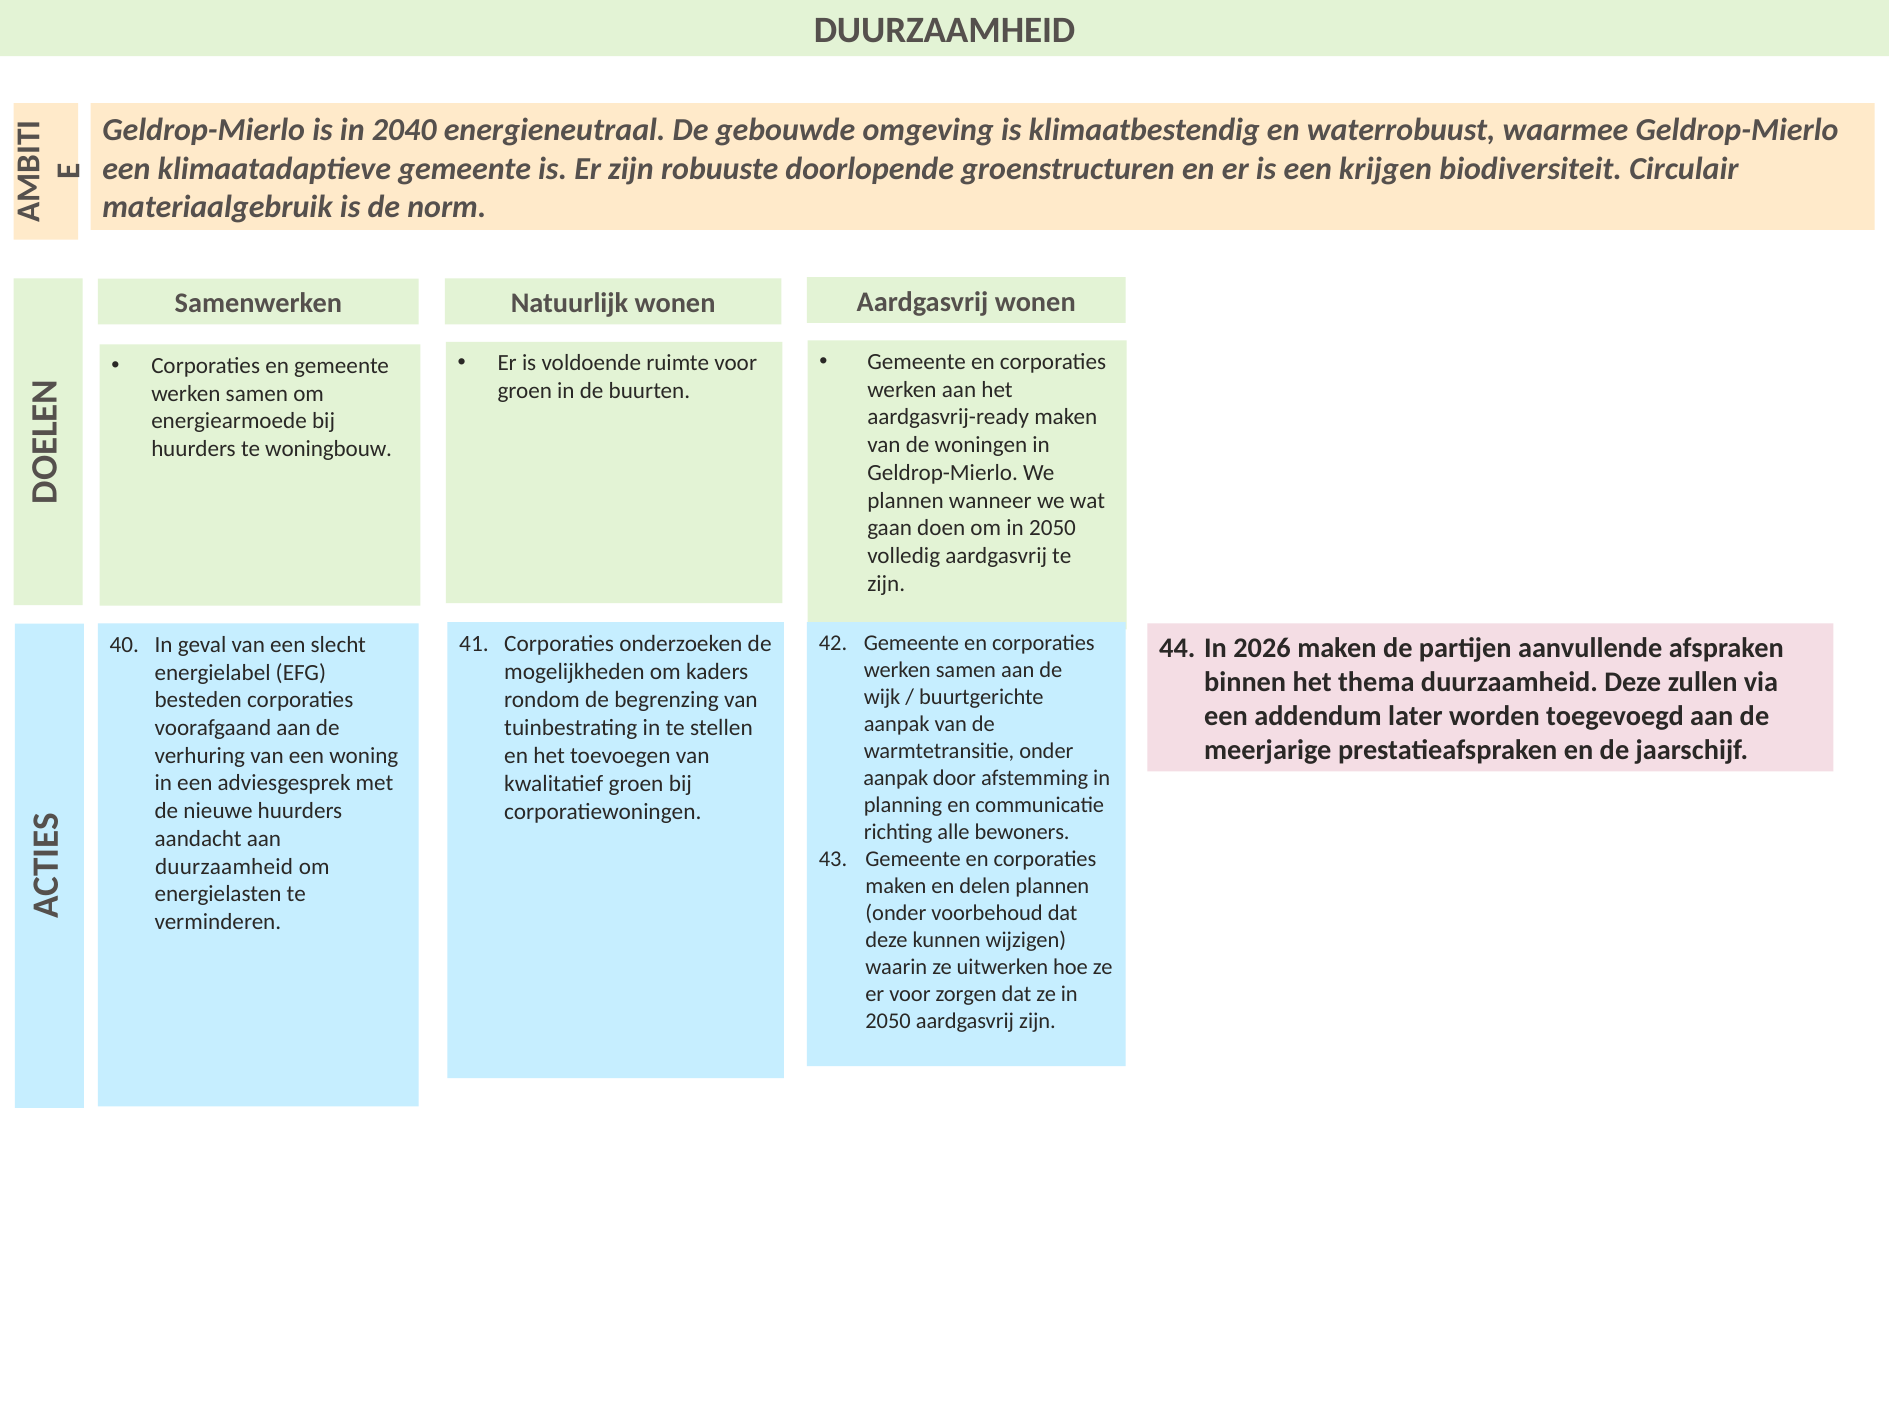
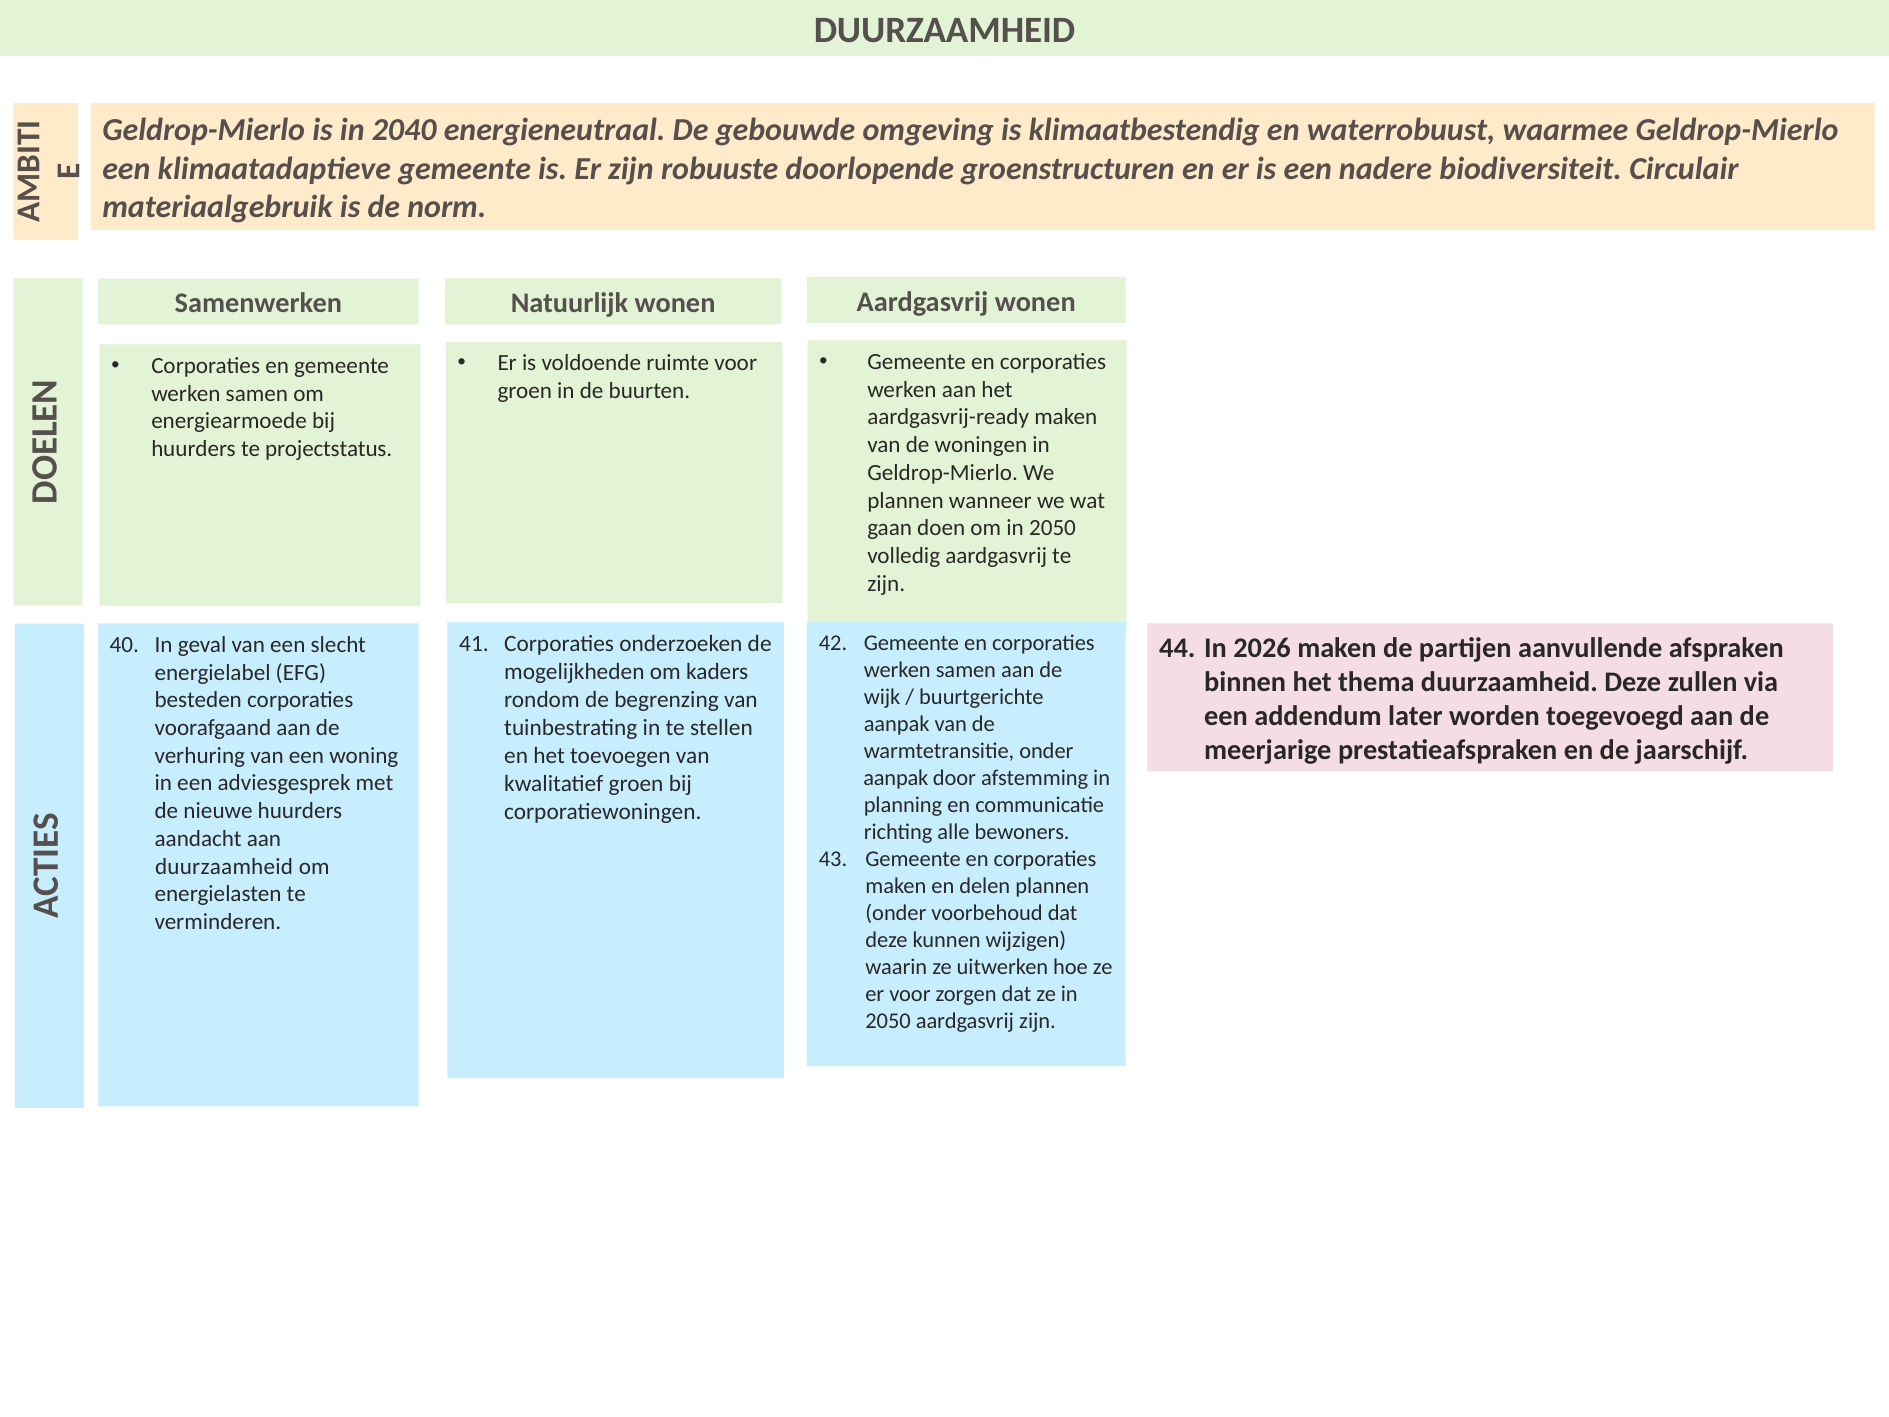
krijgen: krijgen -> nadere
woningbouw: woningbouw -> projectstatus
